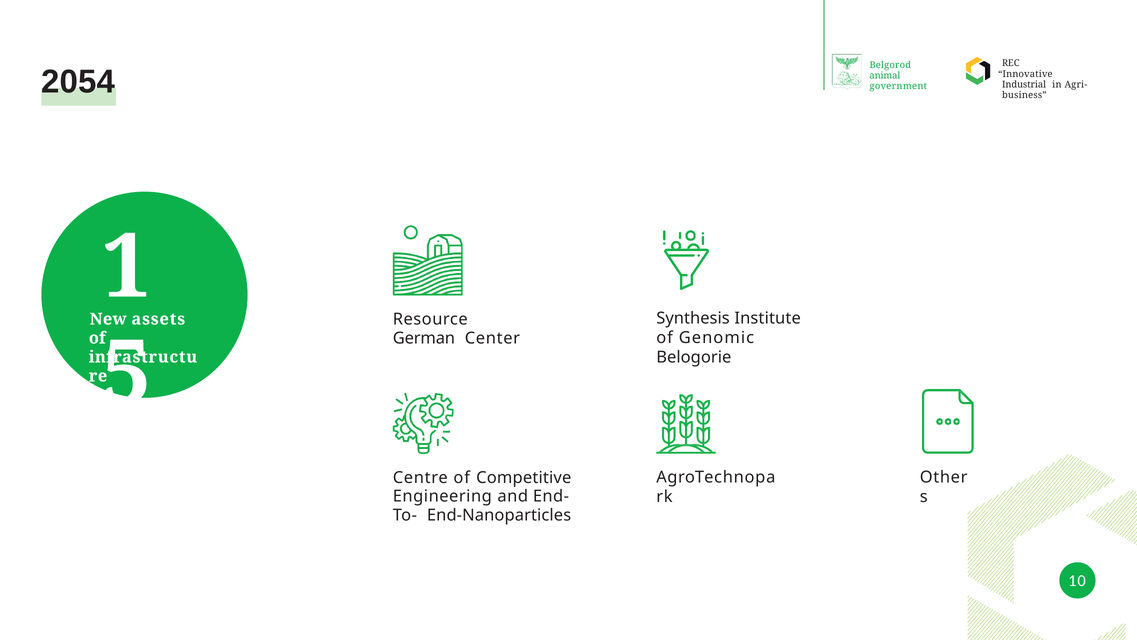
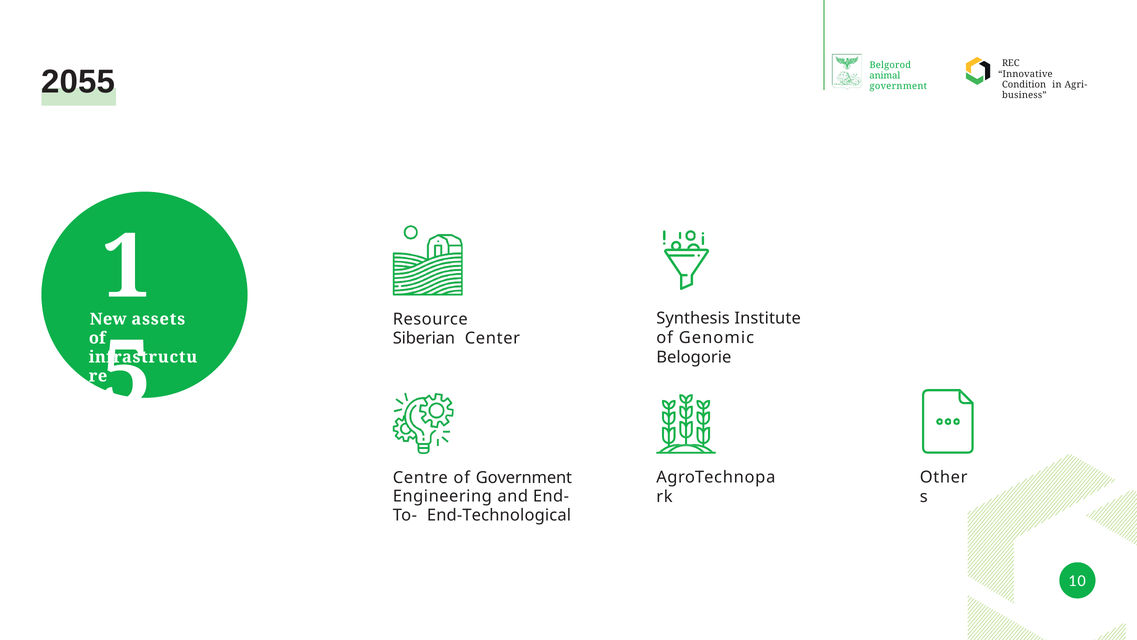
2054: 2054 -> 2055
Industrial: Industrial -> Condition
German: German -> Siberian
of Competitive: Competitive -> Government
End-Nanoparticles: End-Nanoparticles -> End-Technological
